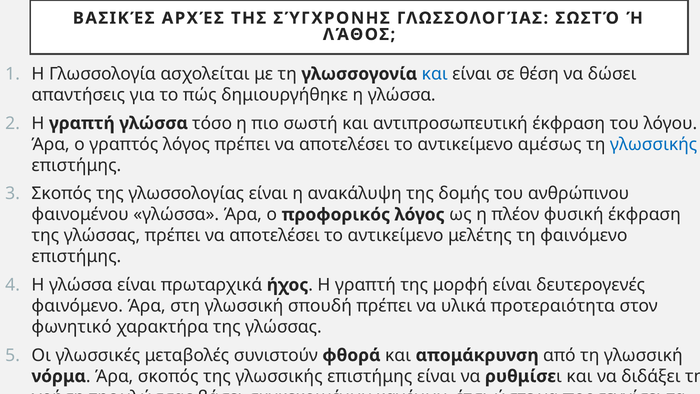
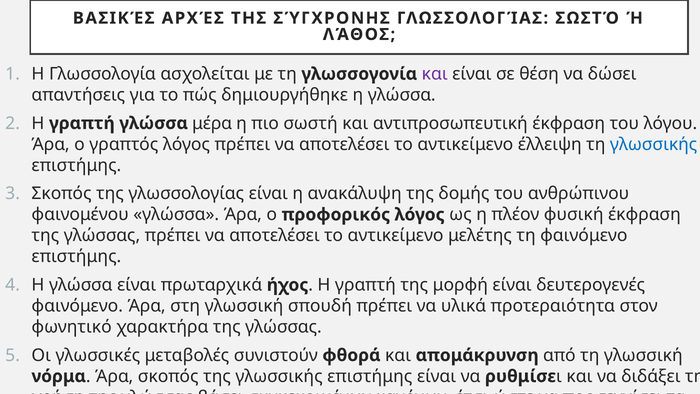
και at (435, 74) colour: blue -> purple
τόσο: τόσο -> μέρα
αμέσως: αμέσως -> έλλειψη
